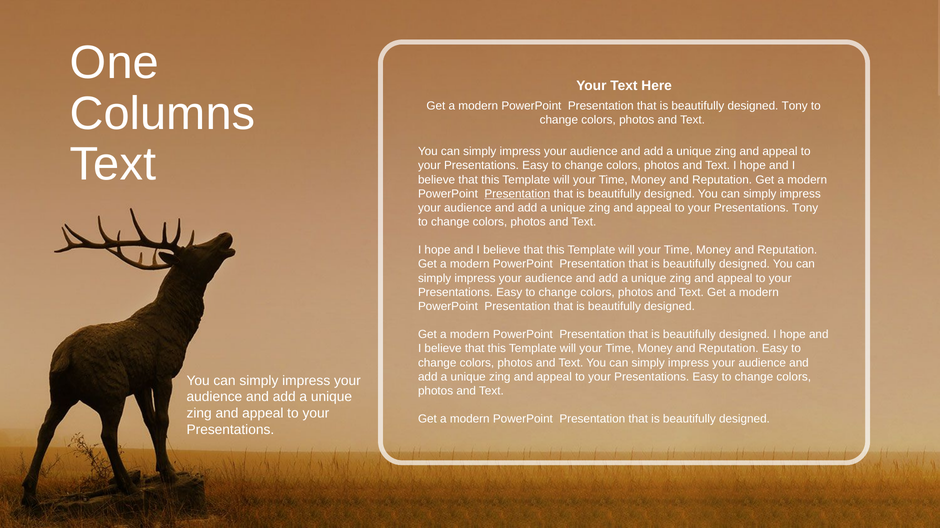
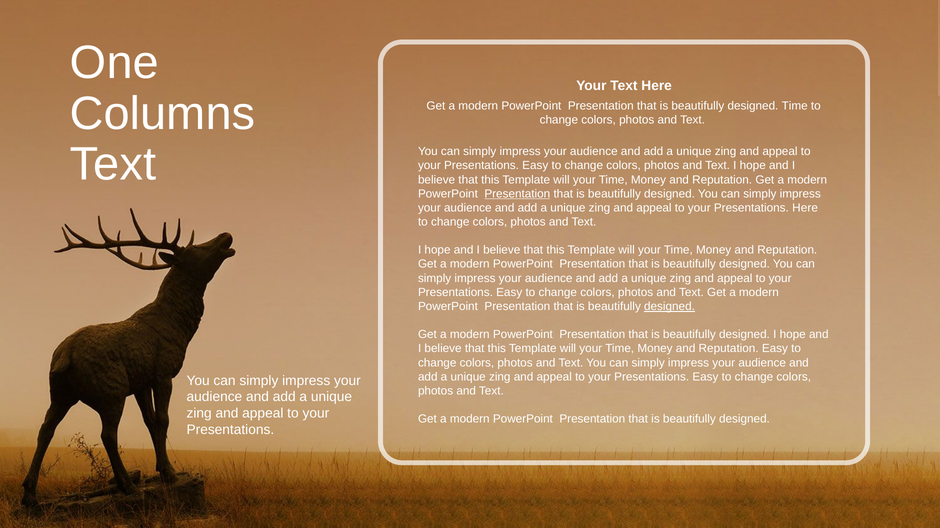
designed Tony: Tony -> Time
Presentations Tony: Tony -> Here
designed at (669, 307) underline: none -> present
